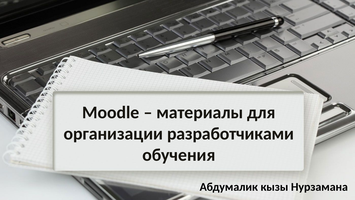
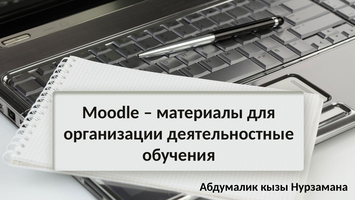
разработчиками: разработчиками -> деятельностные
